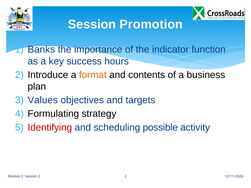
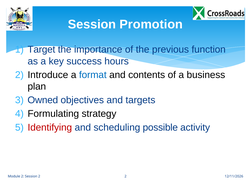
Banks: Banks -> Target
indicator: indicator -> previous
format colour: orange -> blue
Values: Values -> Owned
